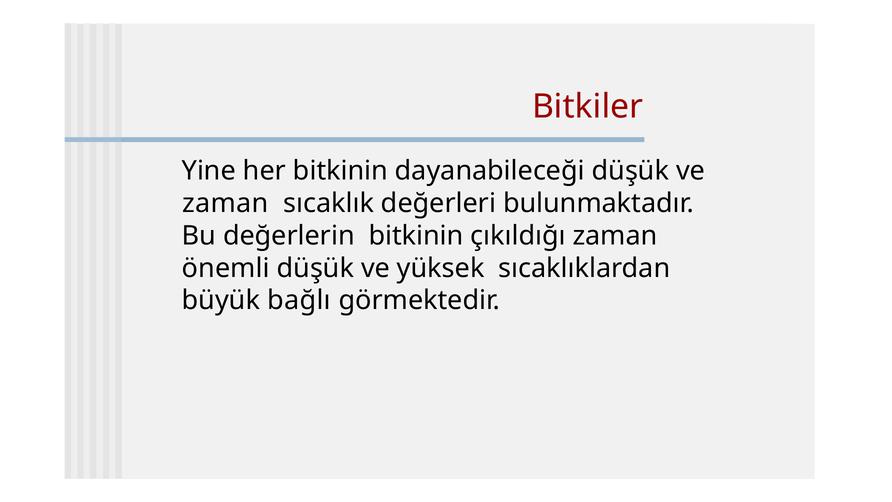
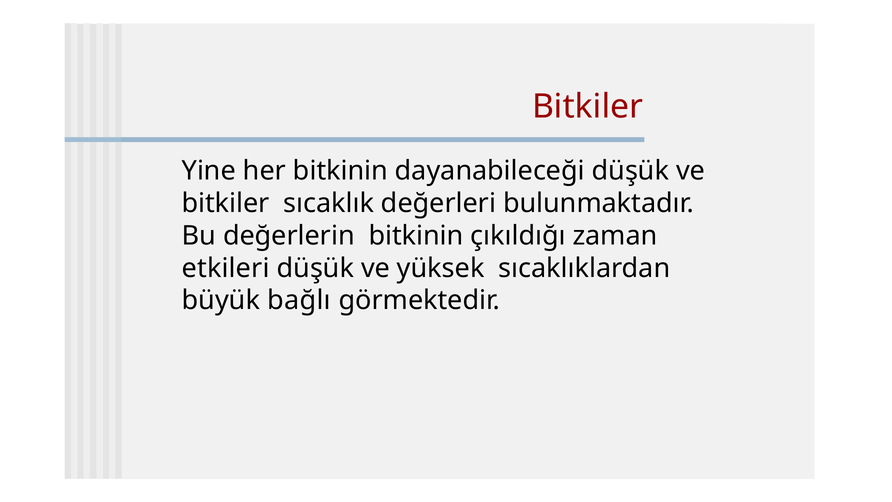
zaman at (225, 203): zaman -> bitkiler
önemli: önemli -> etkileri
